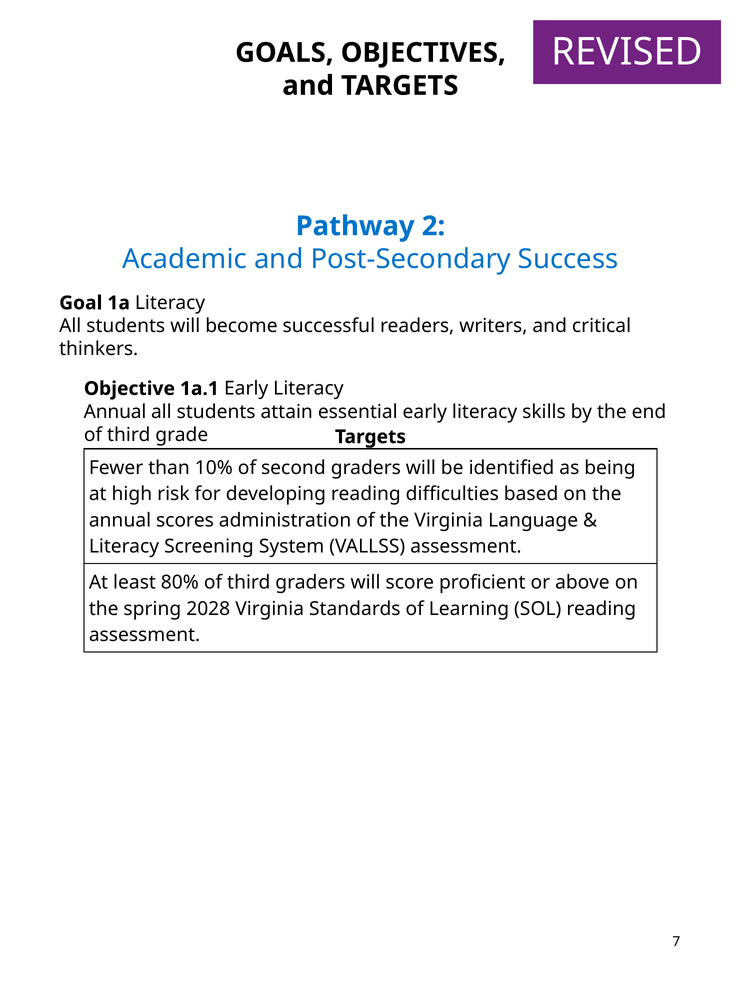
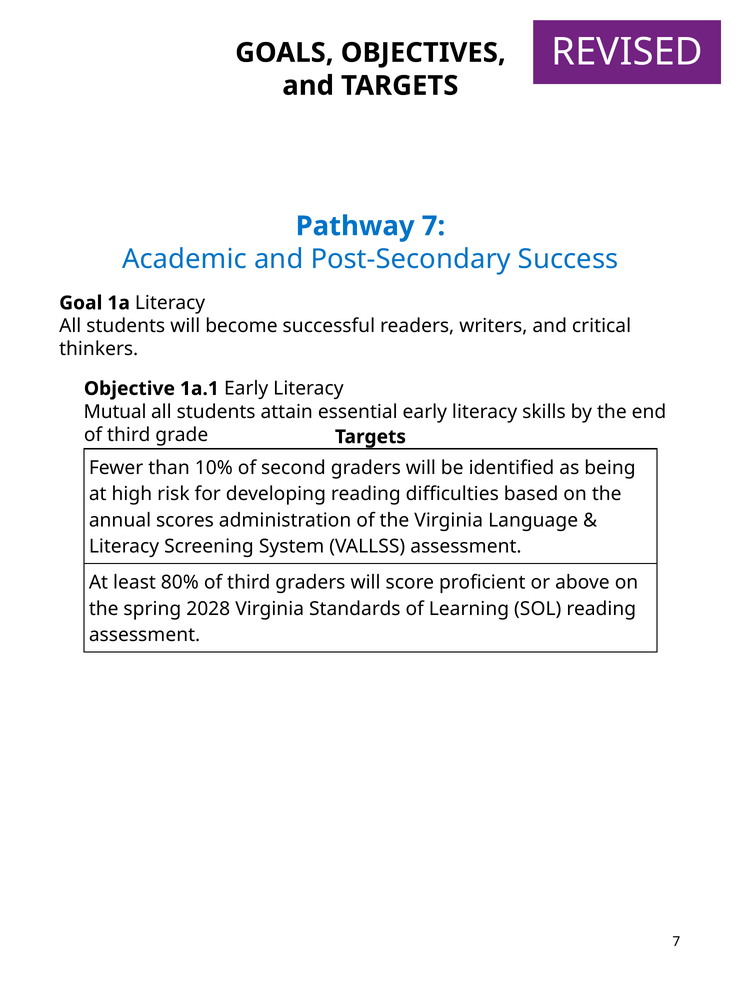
Pathway 2: 2 -> 7
Annual at (115, 412): Annual -> Mutual
